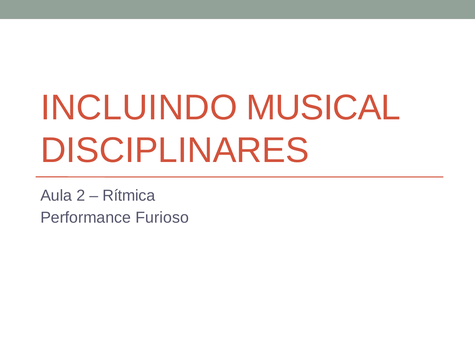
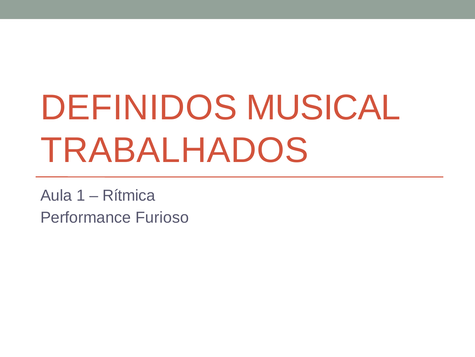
INCLUINDO: INCLUINDO -> DEFINIDOS
DISCIPLINARES: DISCIPLINARES -> TRABALHADOS
2: 2 -> 1
